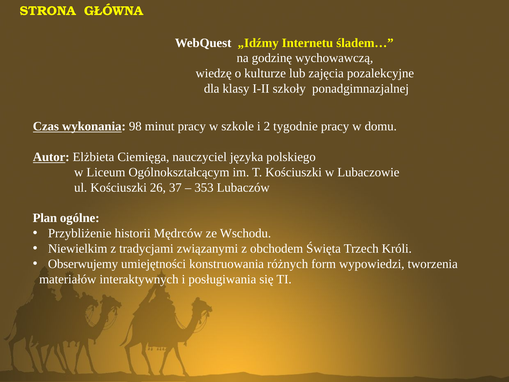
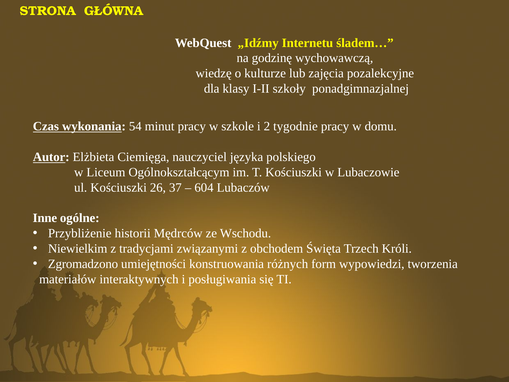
98: 98 -> 54
353: 353 -> 604
Plan: Plan -> Inne
Obserwujemy: Obserwujemy -> Zgromadzono
